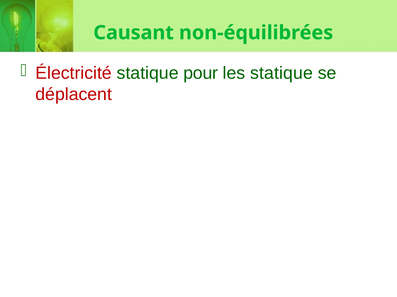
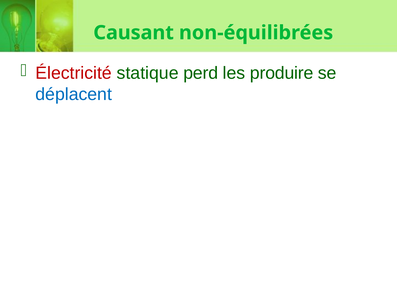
pour: pour -> perd
les statique: statique -> produire
déplacent colour: red -> blue
